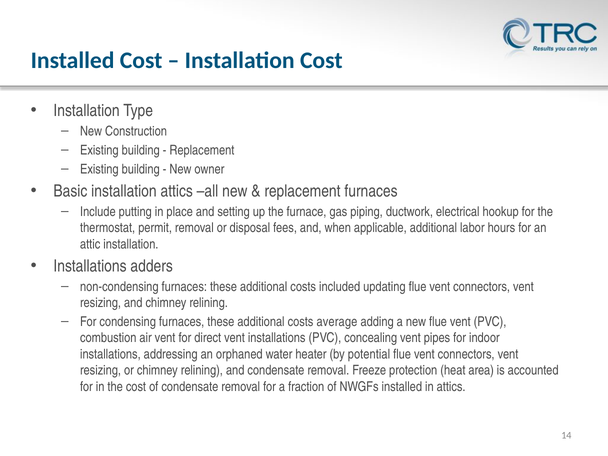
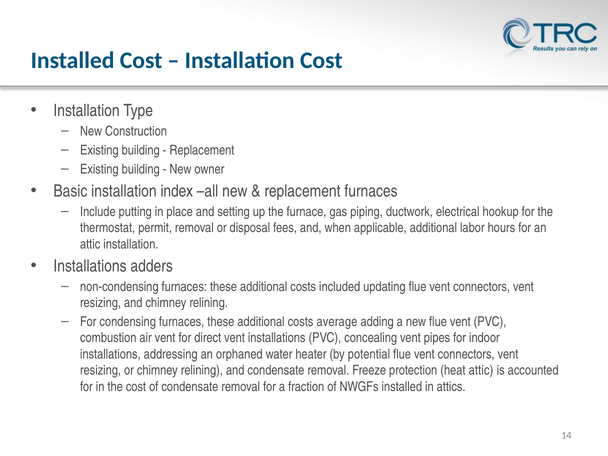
installation attics: attics -> index
heat area: area -> attic
